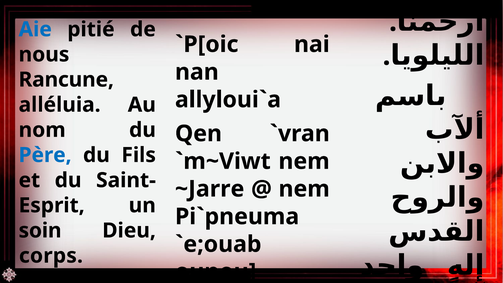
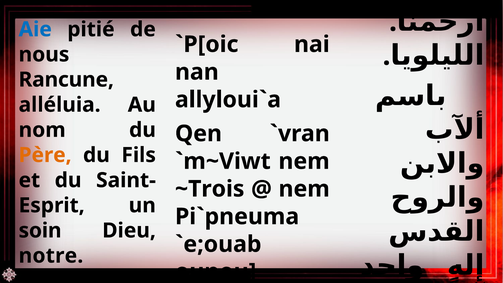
Père colour: blue -> orange
~Jarre: ~Jarre -> ~Trois
corps: corps -> notre
